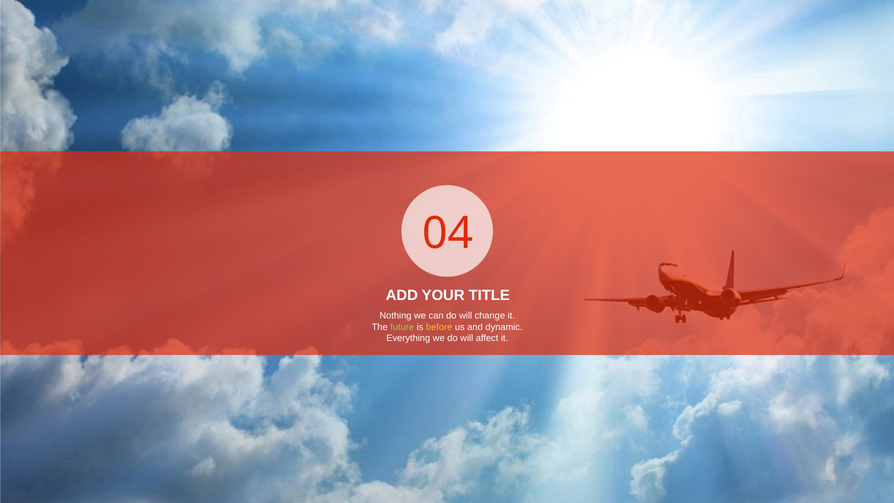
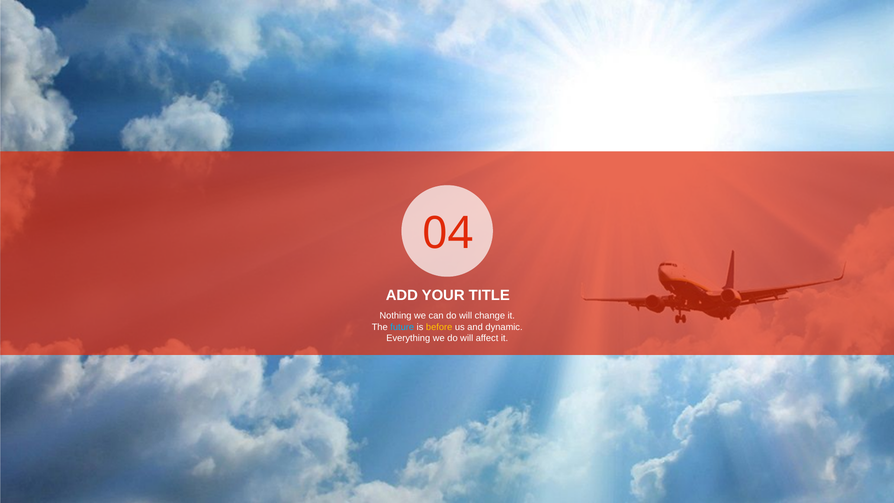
future colour: light green -> light blue
